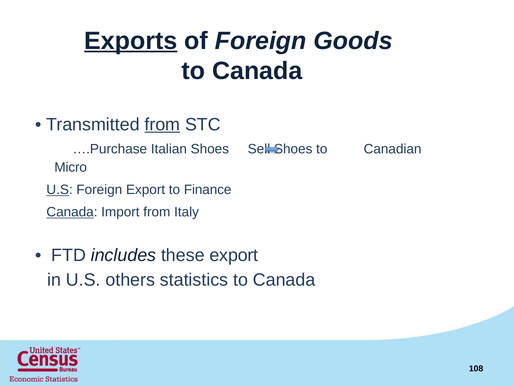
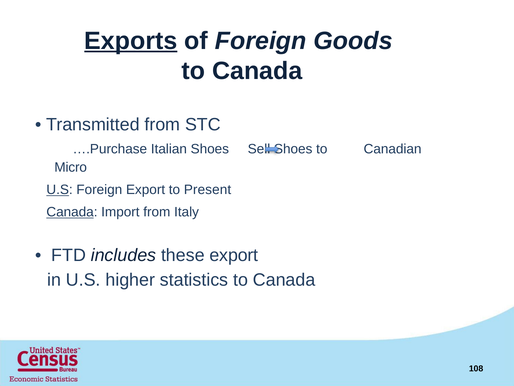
from at (162, 124) underline: present -> none
Finance: Finance -> Present
others: others -> higher
